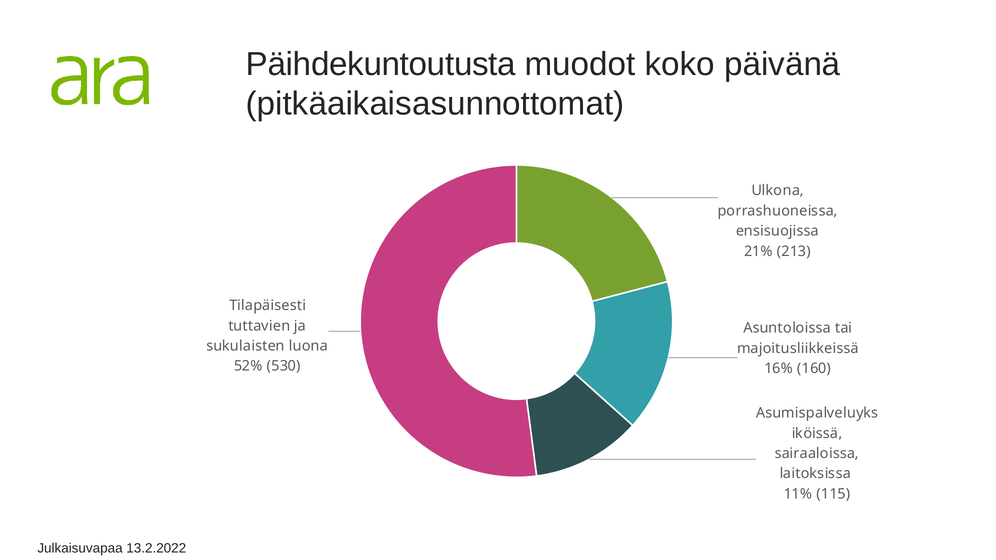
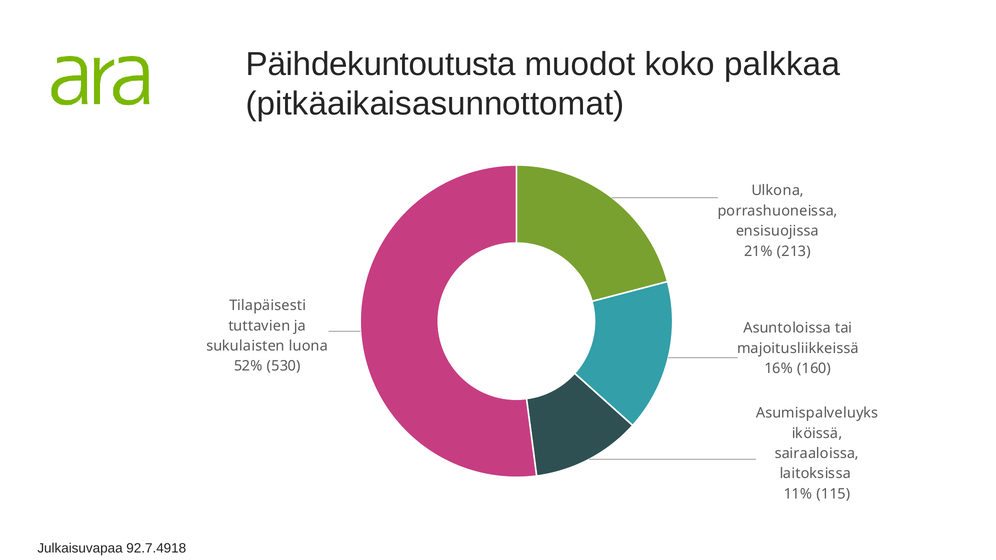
päivänä: päivänä -> palkkaa
13.2.2022: 13.2.2022 -> 92.7.4918
